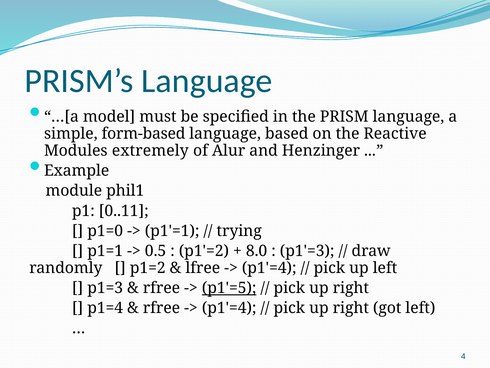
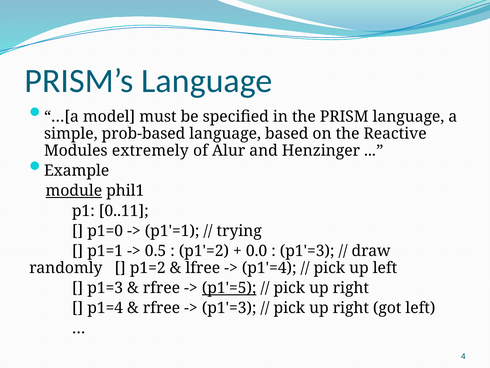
form-based: form-based -> prob-based
module underline: none -> present
8.0: 8.0 -> 0.0
p1'=4 at (229, 308): p1'=4 -> p1'=3
